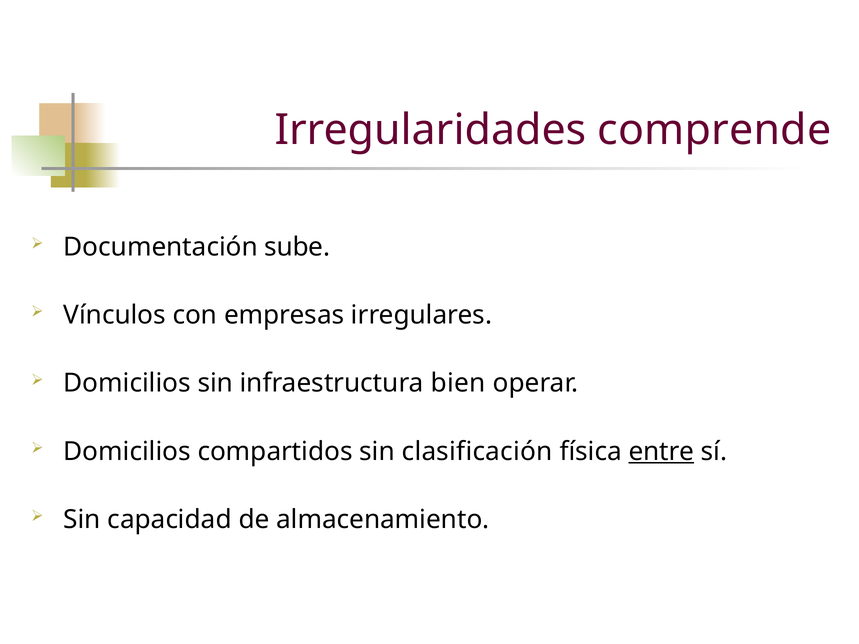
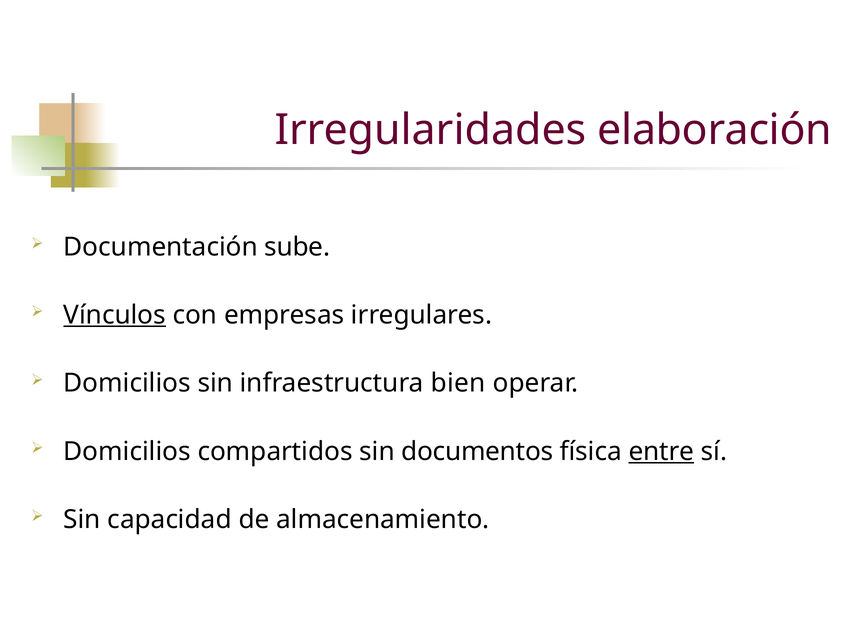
comprende: comprende -> elaboración
Vínculos underline: none -> present
clasificación: clasificación -> documentos
